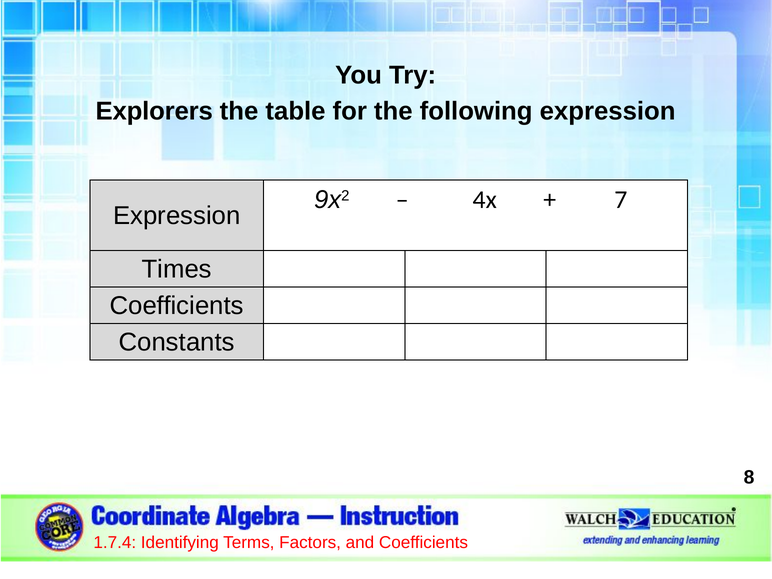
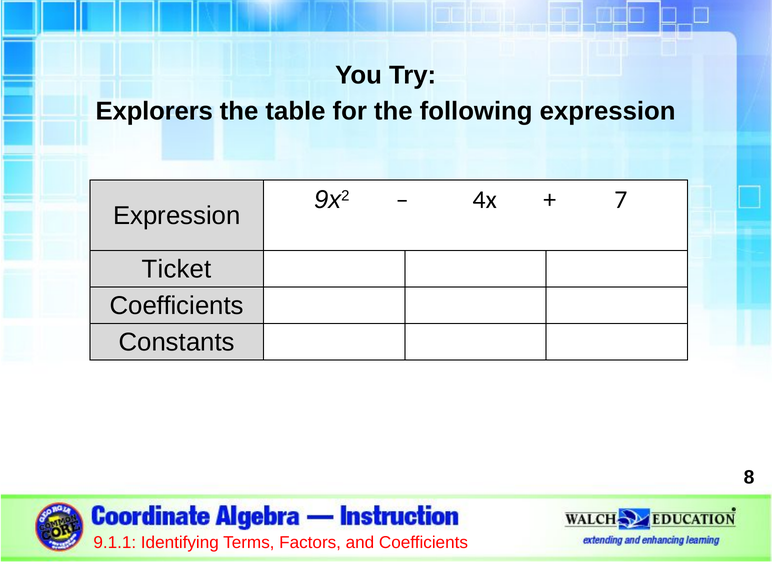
Times: Times -> Ticket
1.7.4: 1.7.4 -> 9.1.1
